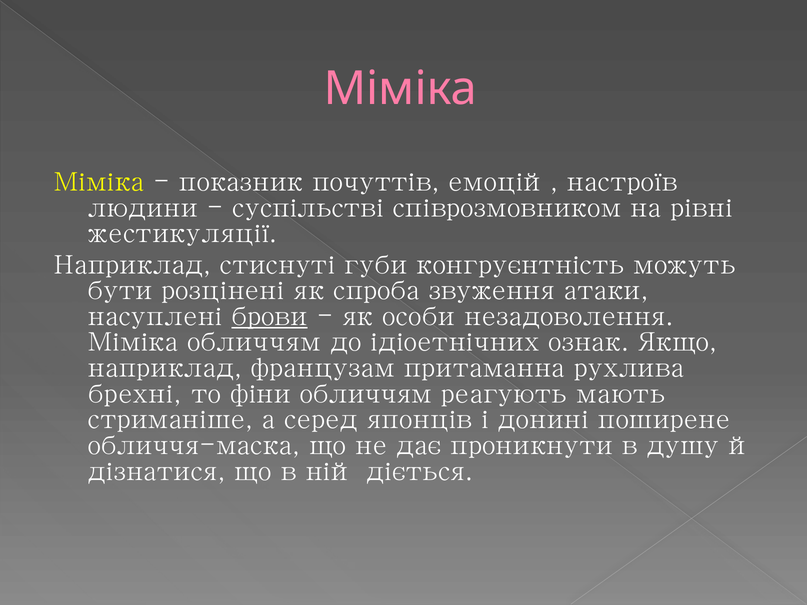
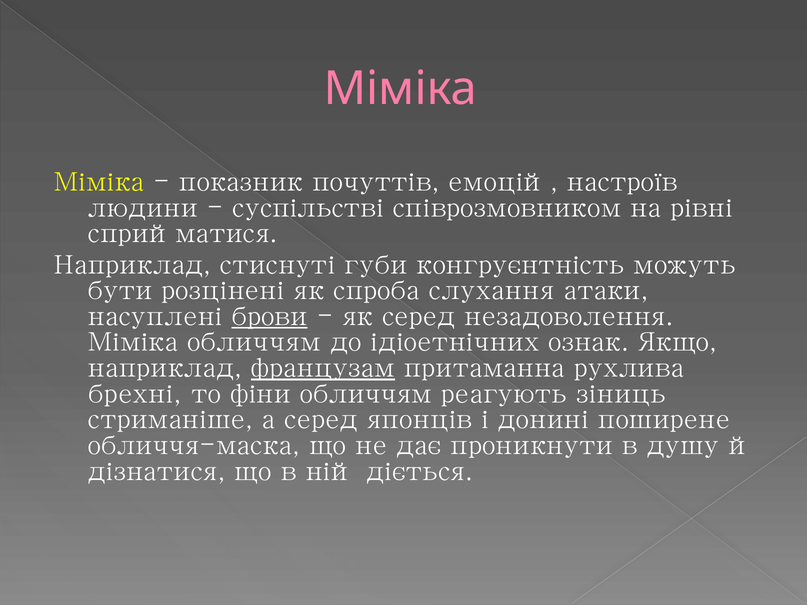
жестикуляції: жестикуляції -> сприйматися
звуження: звуження -> слухання
як особи: особи -> серед
французам underline: none -> present
мають: мають -> зіниць
